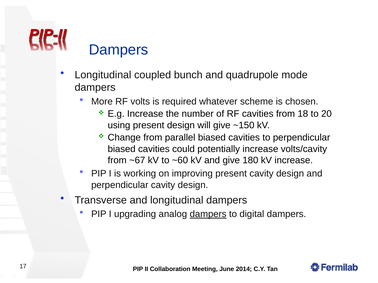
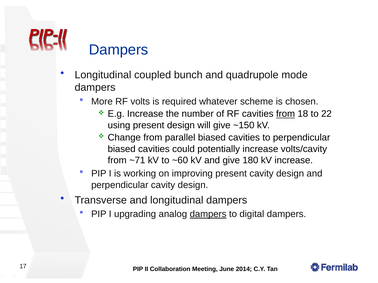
from at (286, 114) underline: none -> present
20: 20 -> 22
~67: ~67 -> ~71
